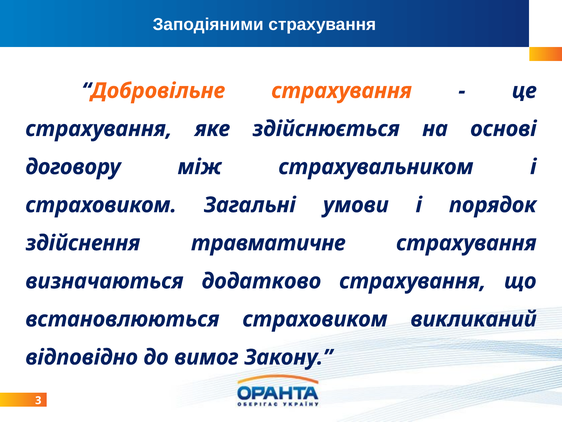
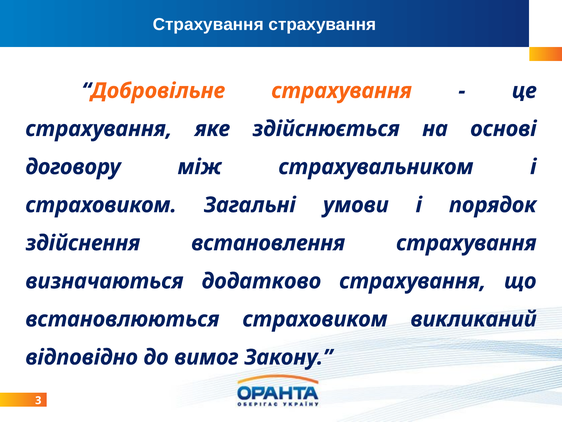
Заподіяними at (208, 25): Заподіяними -> Страхування
травматичне: травматичне -> встановлення
